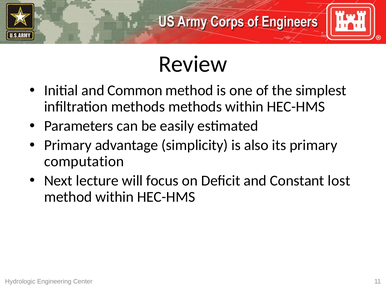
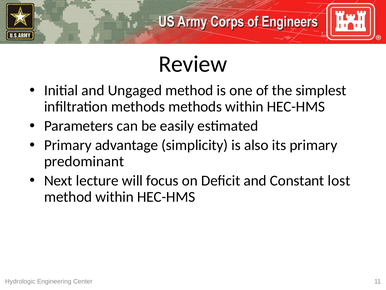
Common: Common -> Ungaged
computation: computation -> predominant
